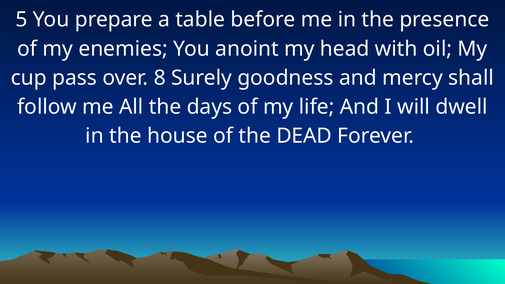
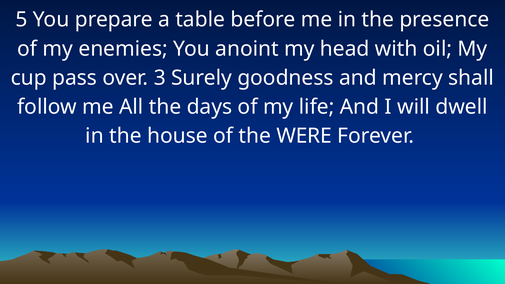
8: 8 -> 3
DEAD: DEAD -> WERE
